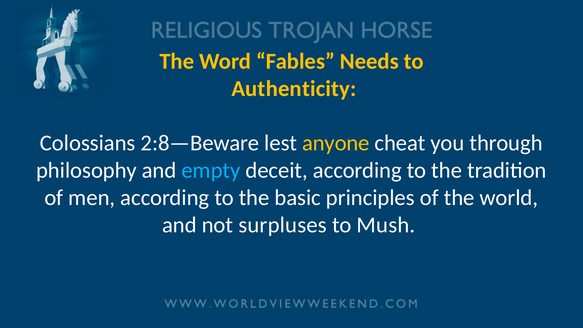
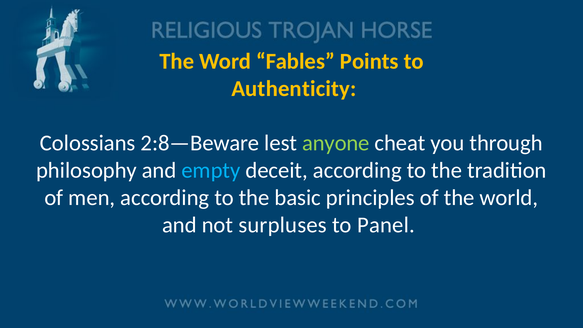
Needs: Needs -> Points
anyone colour: yellow -> light green
Mush: Mush -> Panel
